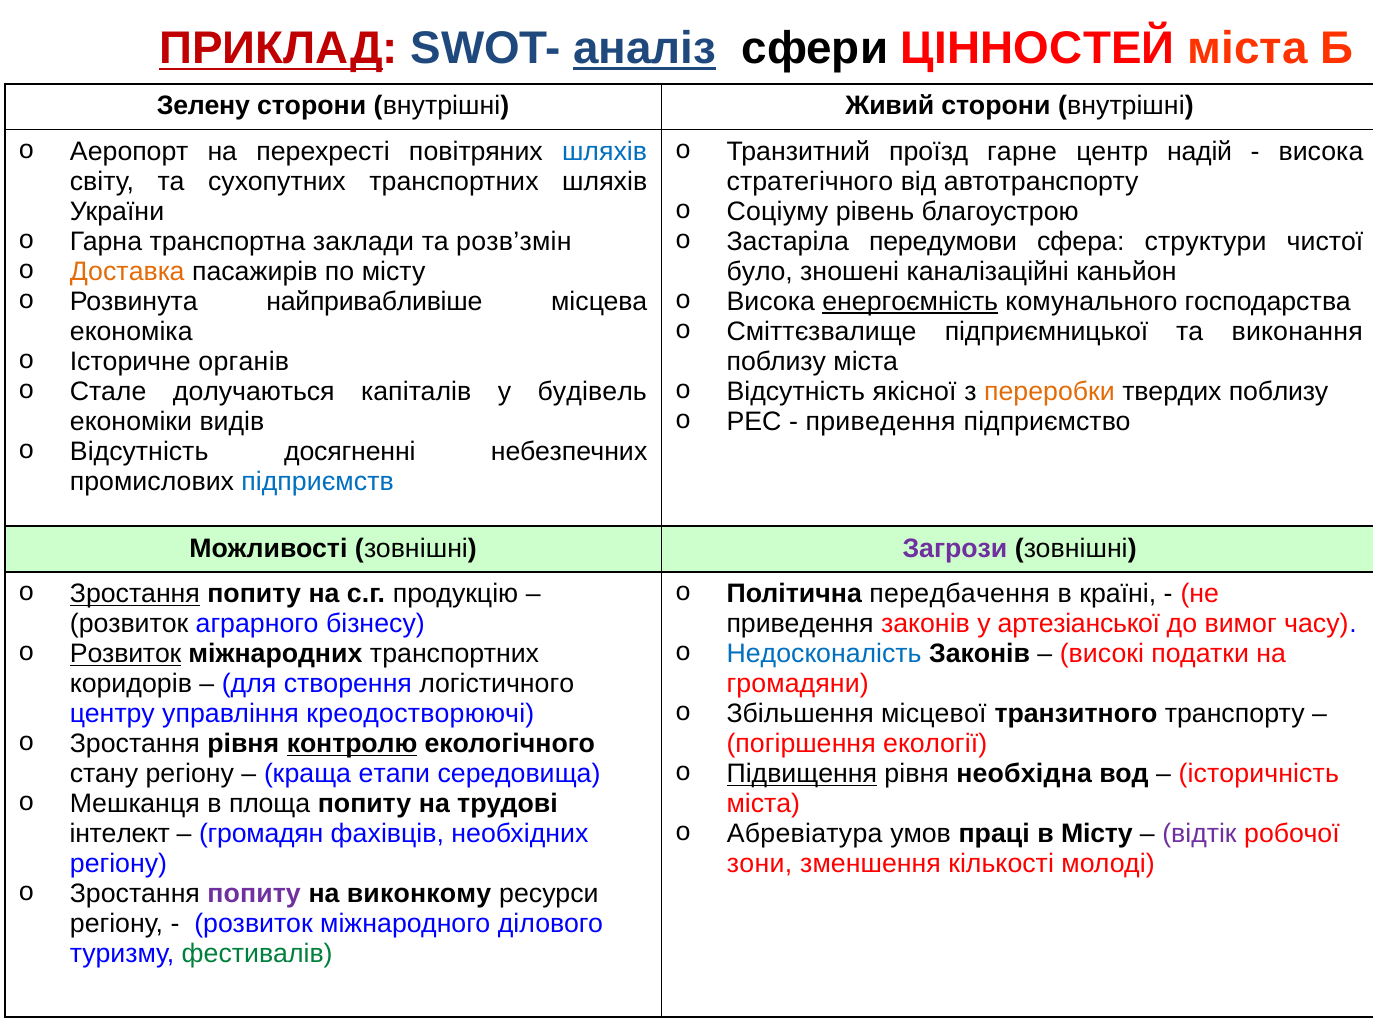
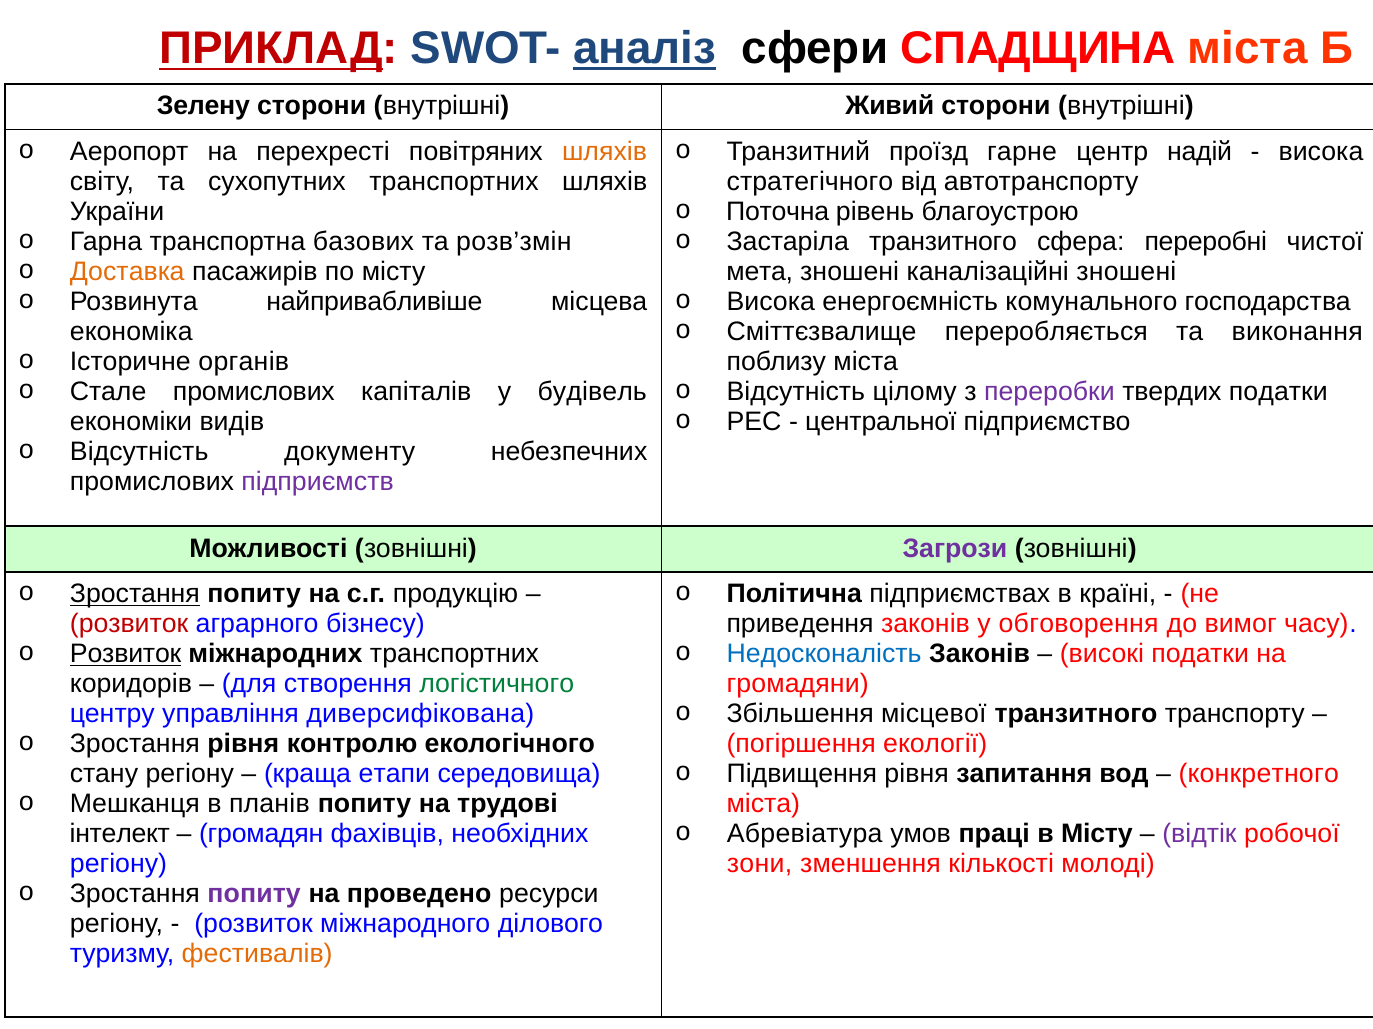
ЦІННОСТЕЙ: ЦІННОСТЕЙ -> СПАДЩИНА
шляхів at (605, 152) colour: blue -> orange
Соціуму: Соціуму -> Поточна
заклади: заклади -> базових
Застаріла передумови: передумови -> транзитного
структури: структури -> переробні
було: було -> мета
каналізаційні каньйон: каньйон -> зношені
енергоємність underline: present -> none
підприємницької: підприємницької -> переробляється
Стале долучаються: долучаються -> промислових
якісної: якісної -> цілому
переробки colour: orange -> purple
твердих поблизу: поблизу -> податки
приведення at (881, 422): приведення -> центральної
досягненні: досягненні -> документу
підприємств colour: blue -> purple
передбачення: передбачення -> підприємствах
розвиток at (129, 624) colour: black -> red
артезіанської: артезіанської -> обговорення
логістичного colour: black -> green
креодостворюючі: креодостворюючі -> диверсифікована
контролю underline: present -> none
Підвищення underline: present -> none
необхідна: необхідна -> запитання
історичність: історичність -> конкретного
площа: площа -> планів
виконкому: виконкому -> проведено
фестивалів colour: green -> orange
